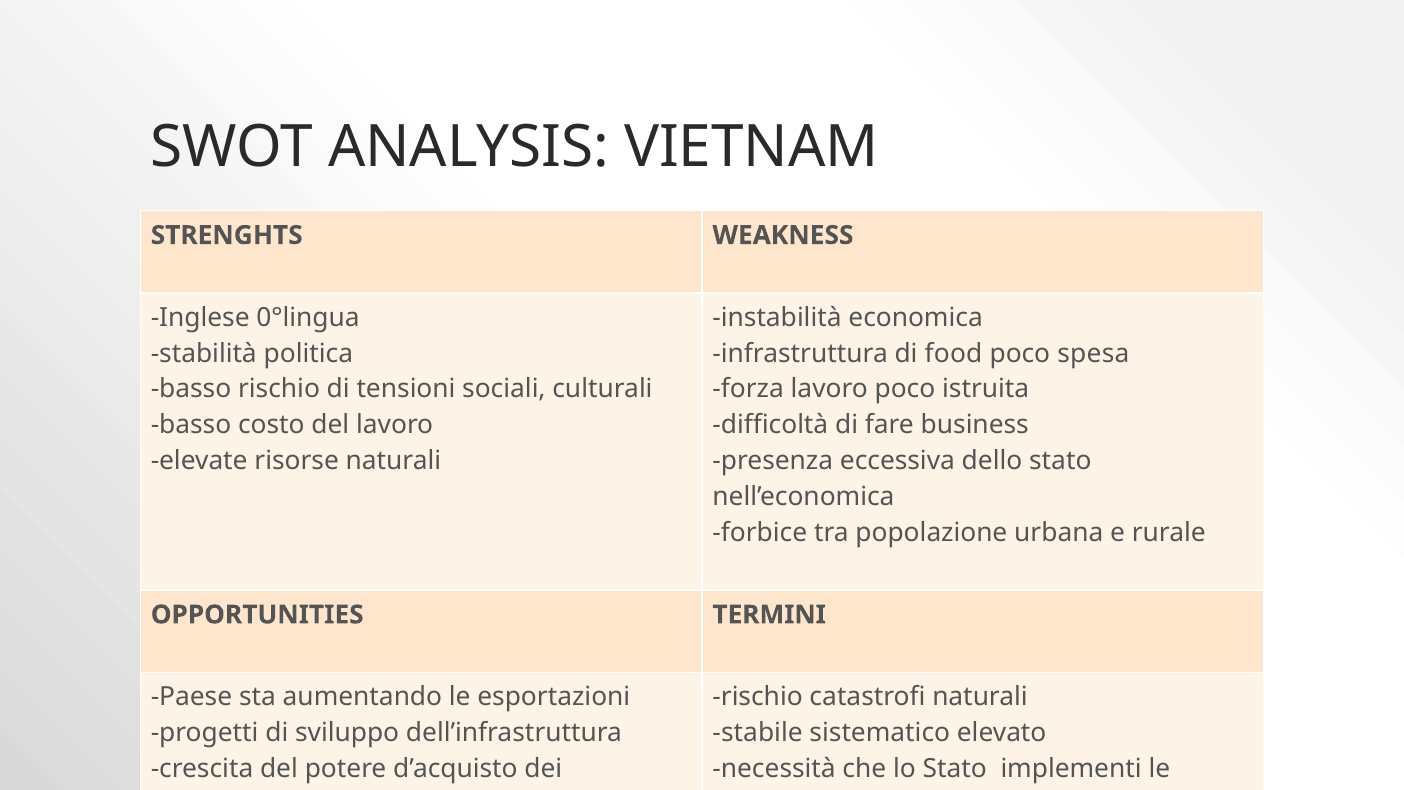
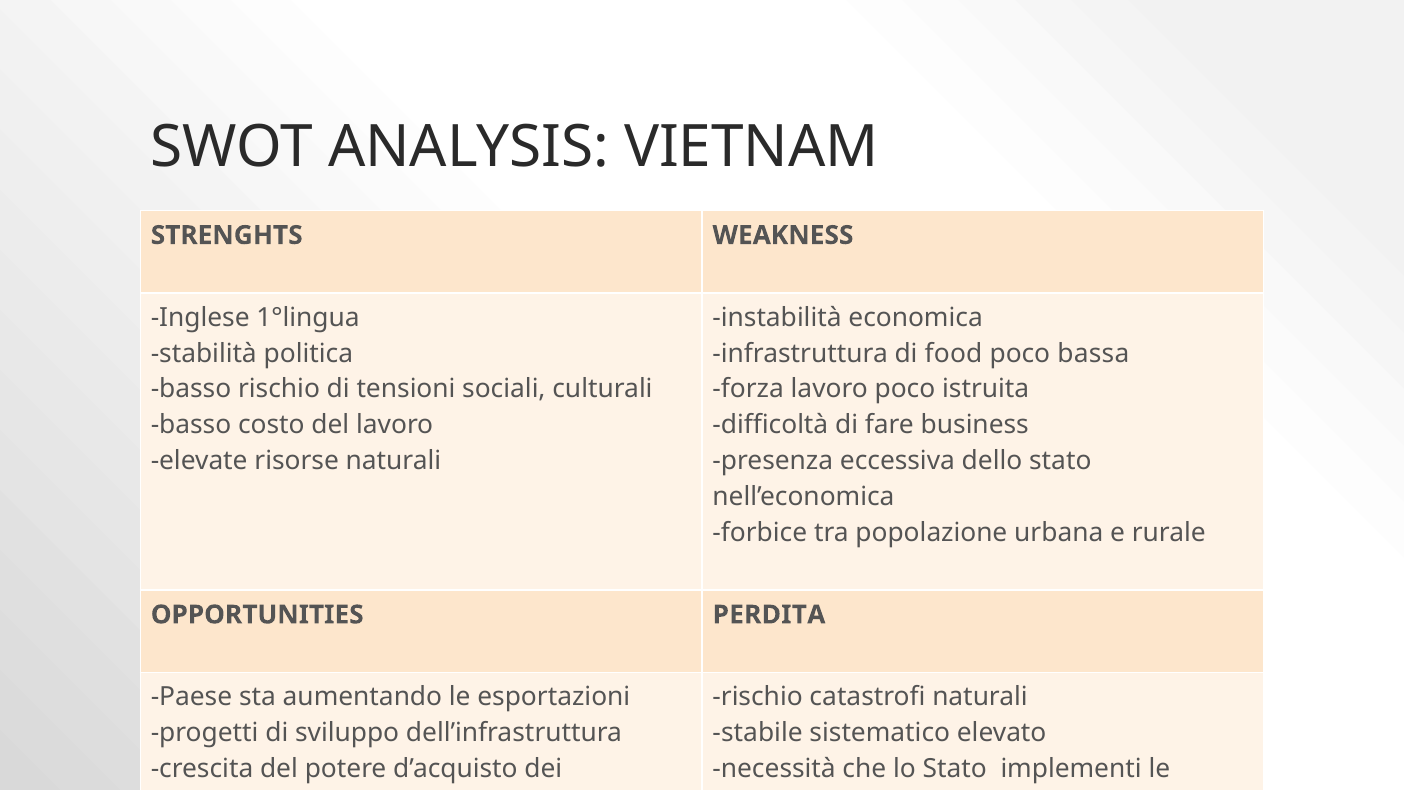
0°lingua: 0°lingua -> 1°lingua
spesa: spesa -> bassa
TERMINI: TERMINI -> PERDITA
